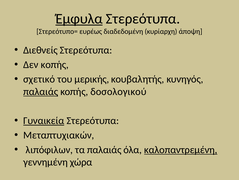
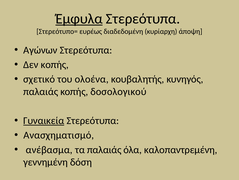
Διεθνείς: Διεθνείς -> Αγώνων
μερικής: μερικής -> ολοένα
παλαιάς at (41, 91) underline: present -> none
Μεταπτυχιακών: Μεταπτυχιακών -> Ανασχηματισμό
λιπόφιλων: λιπόφιλων -> ανέβασμα
καλοπαντρεμένη underline: present -> none
χώρα: χώρα -> δόση
